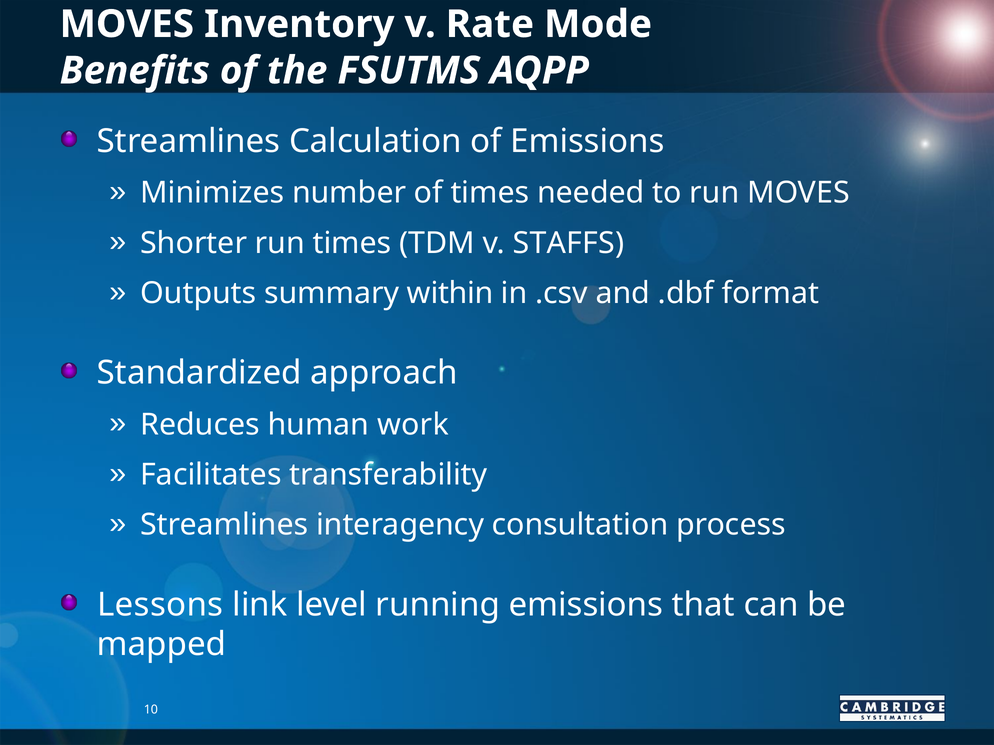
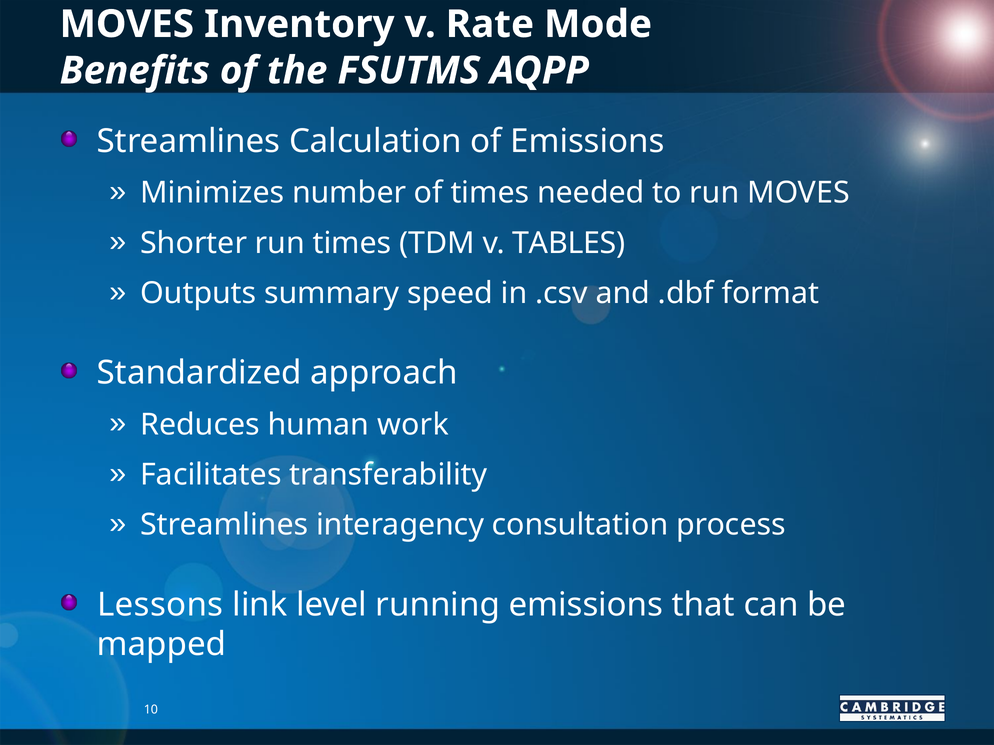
STAFFS: STAFFS -> TABLES
within: within -> speed
